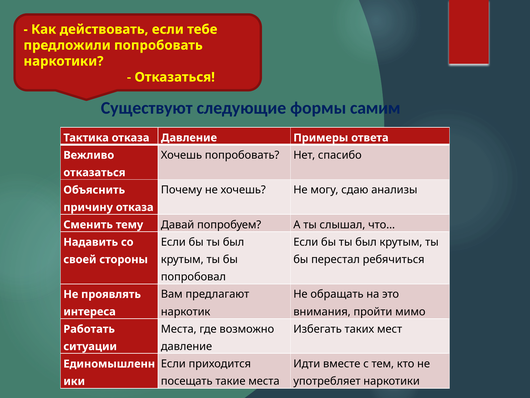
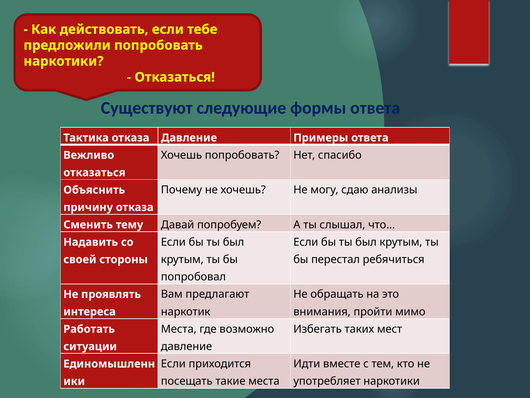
формы самим: самим -> ответа
